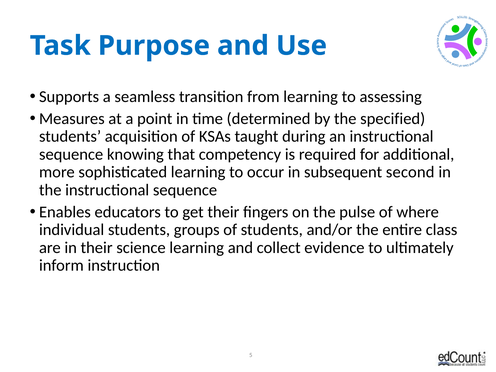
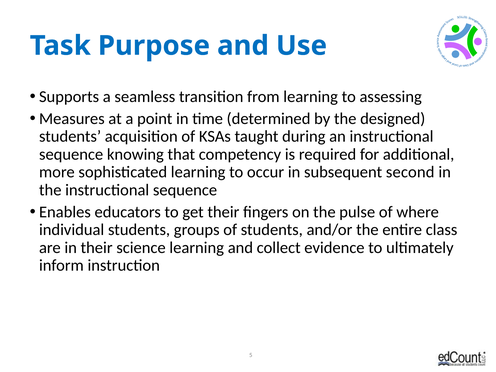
specified: specified -> designed
